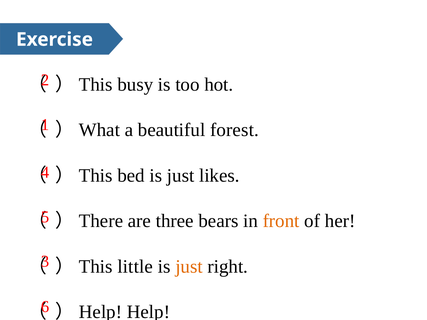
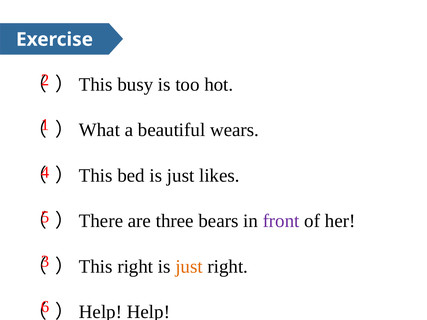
forest: forest -> wears
front colour: orange -> purple
little at (135, 267): little -> right
